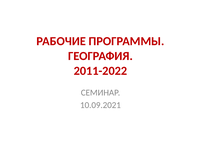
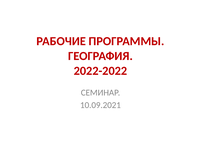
2011-2022: 2011-2022 -> 2022-2022
